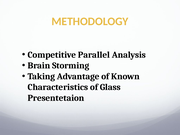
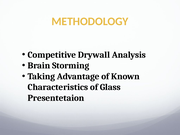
Parallel: Parallel -> Drywall
